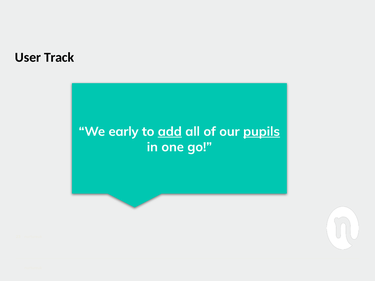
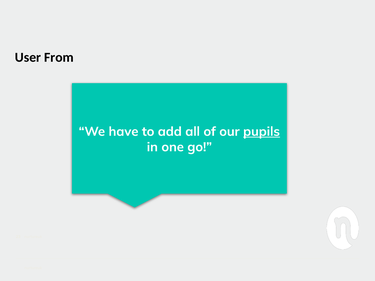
Track: Track -> From
early: early -> have
add underline: present -> none
